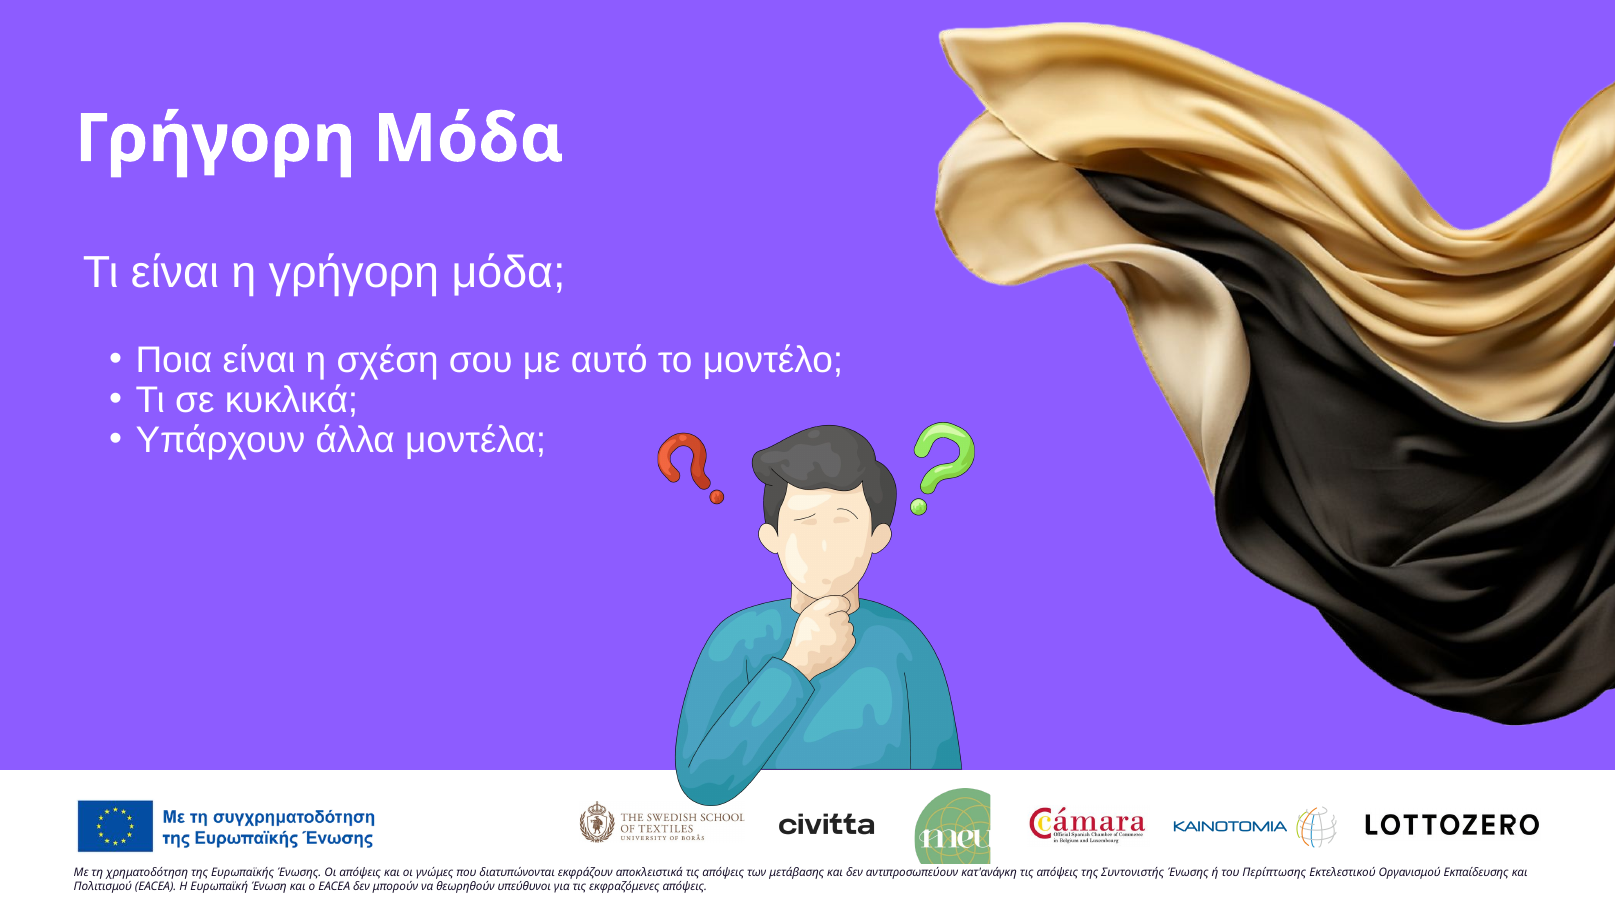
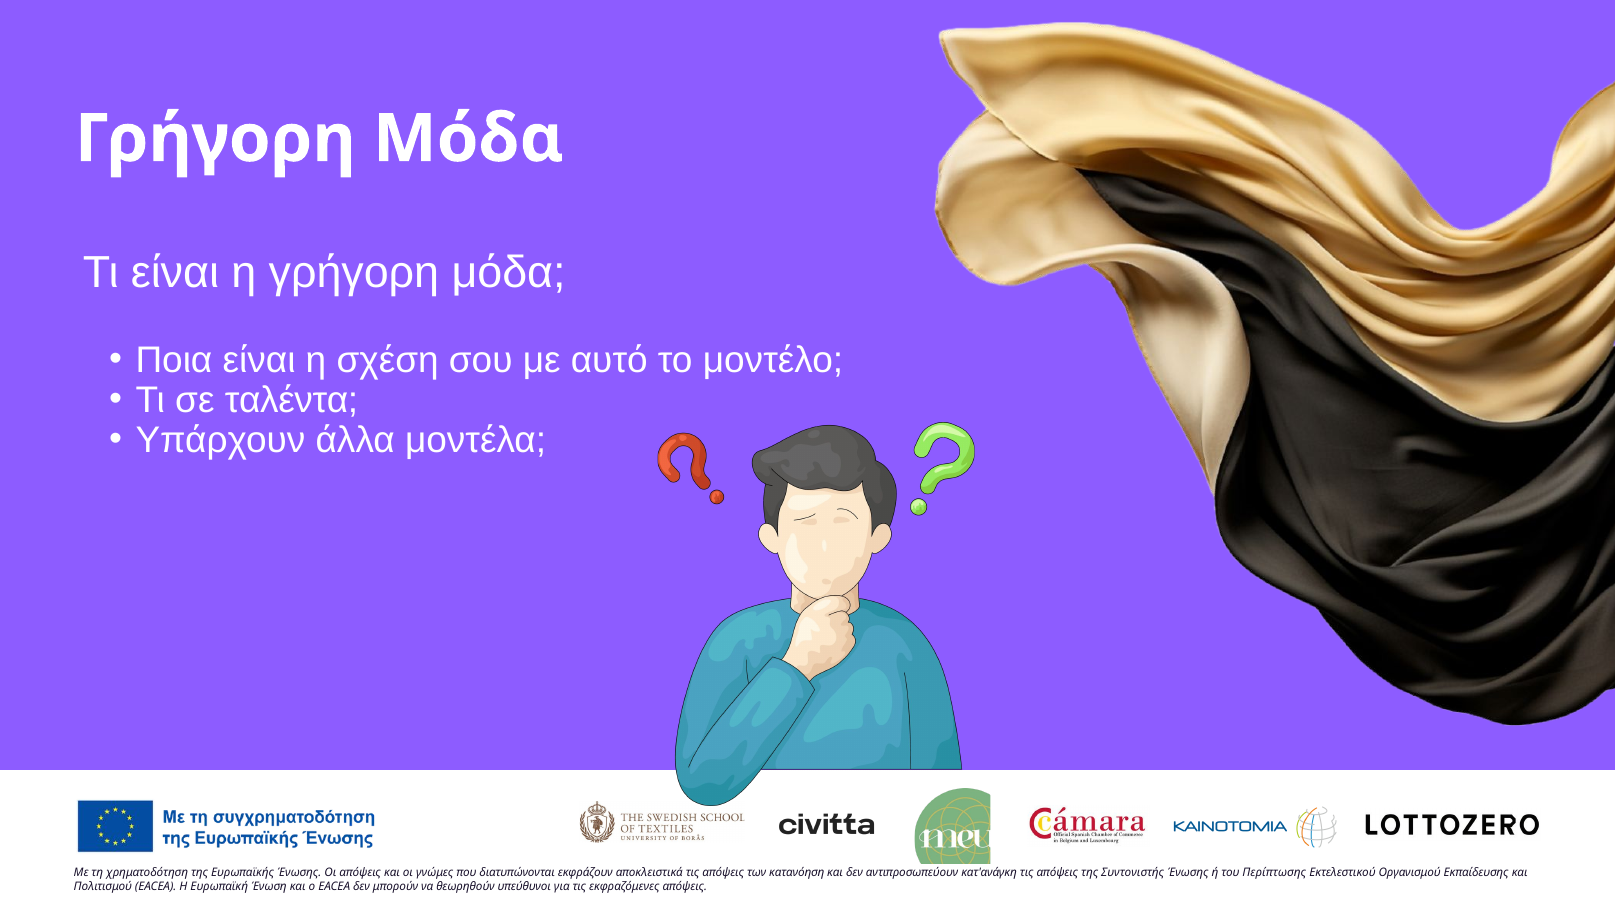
κυκλικά: κυκλικά -> ταλέντα
μετάβασης: μετάβασης -> κατανόηση
